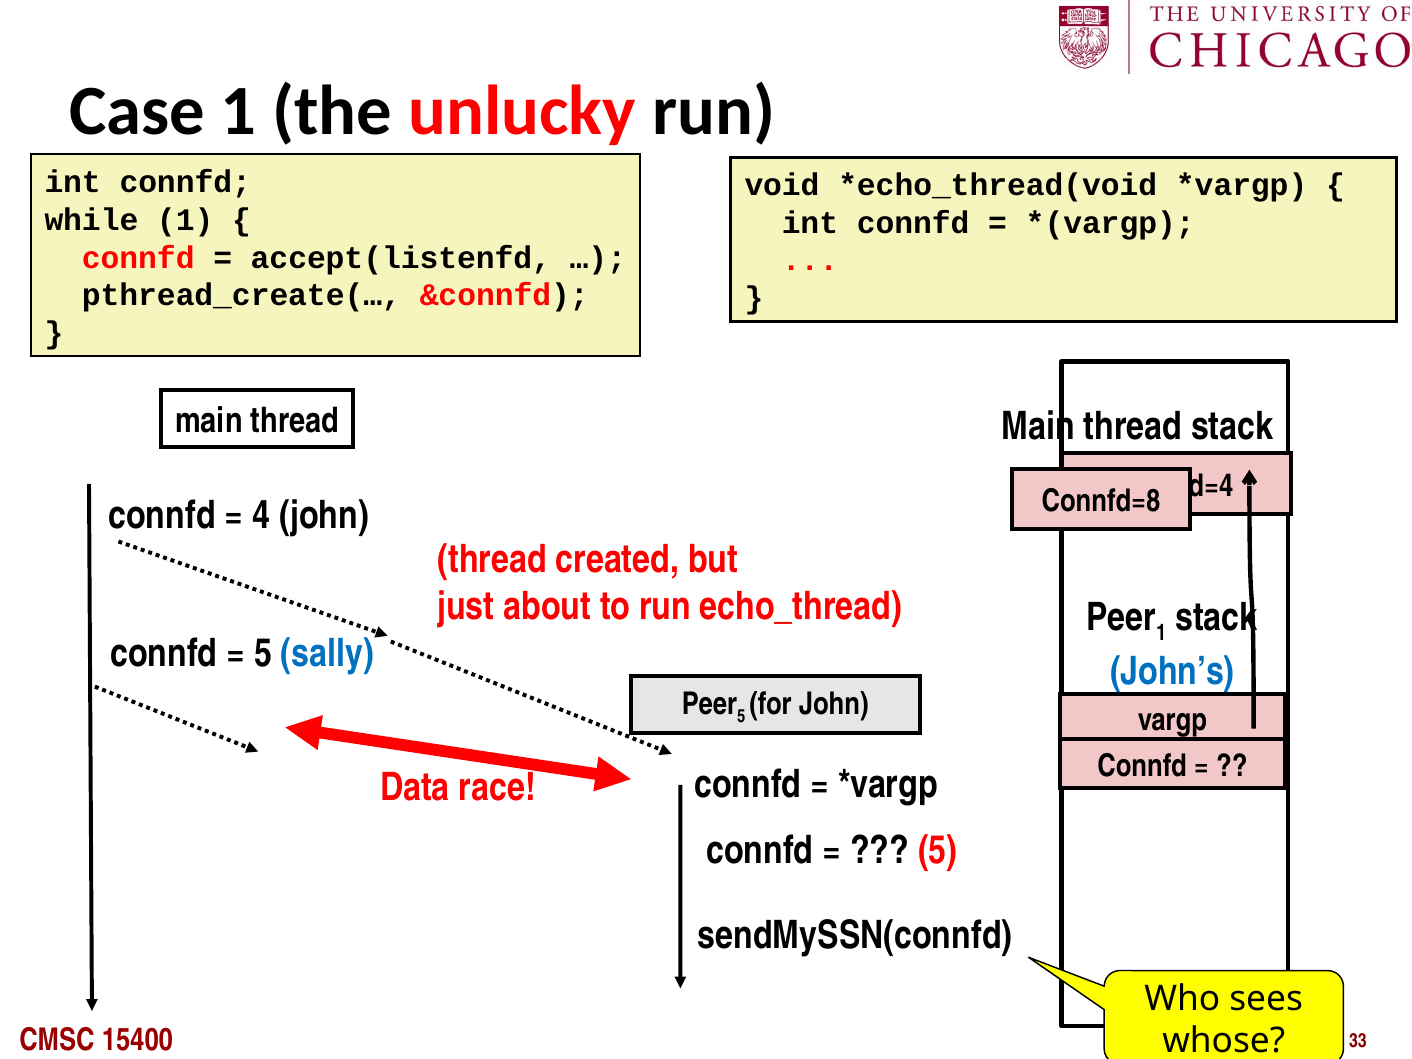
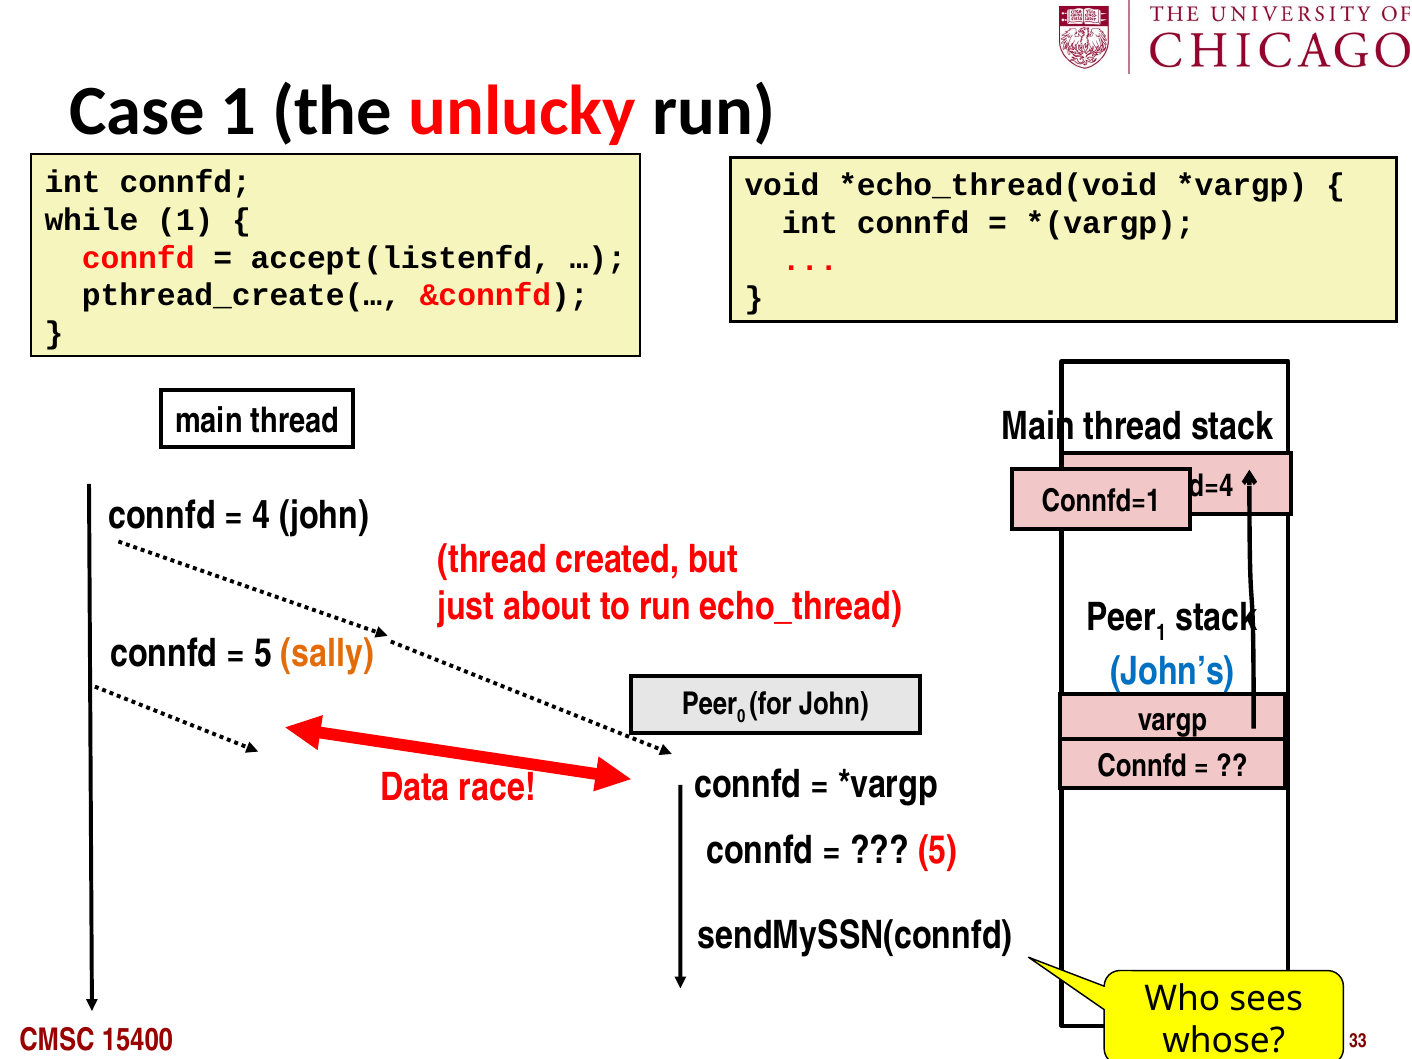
Connfd=8: Connfd=8 -> Connfd=1
sally colour: blue -> orange
5 at (741, 716): 5 -> 0
